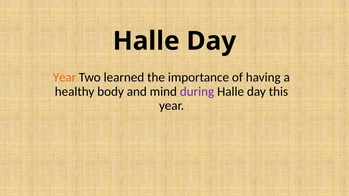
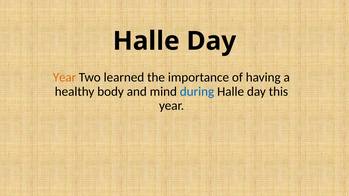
during colour: purple -> blue
